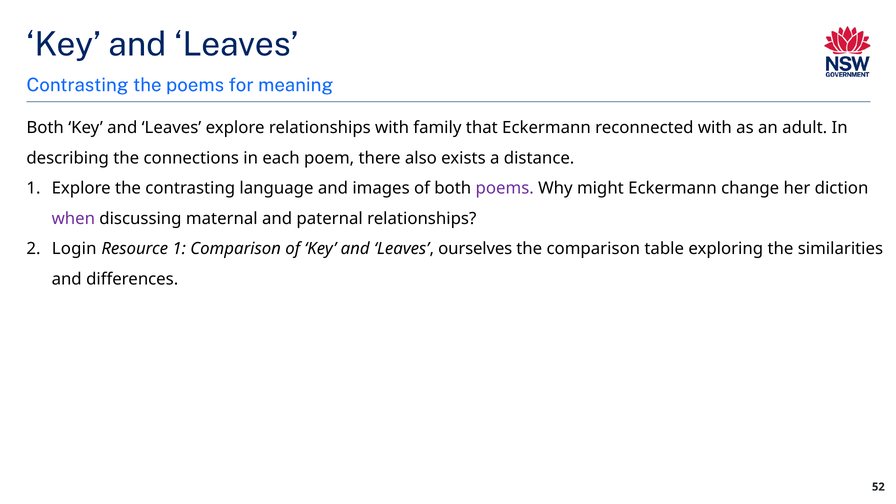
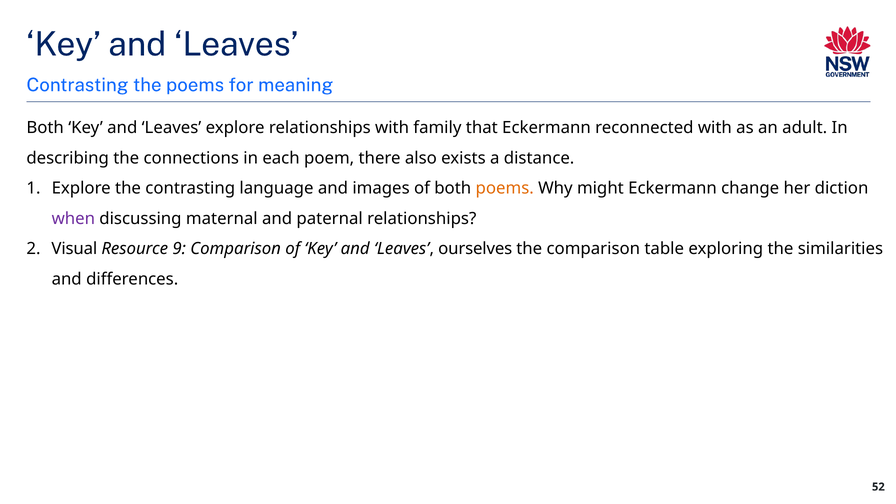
poems at (505, 188) colour: purple -> orange
Login: Login -> Visual
Resource 1: 1 -> 9
